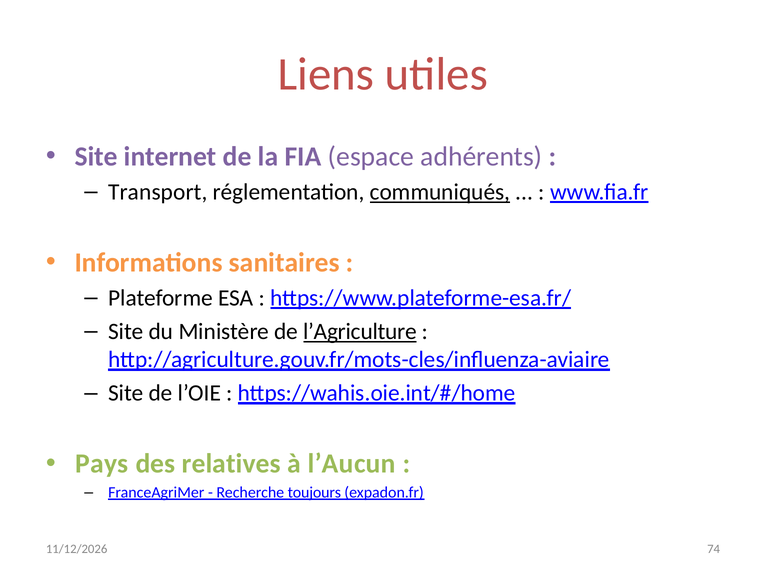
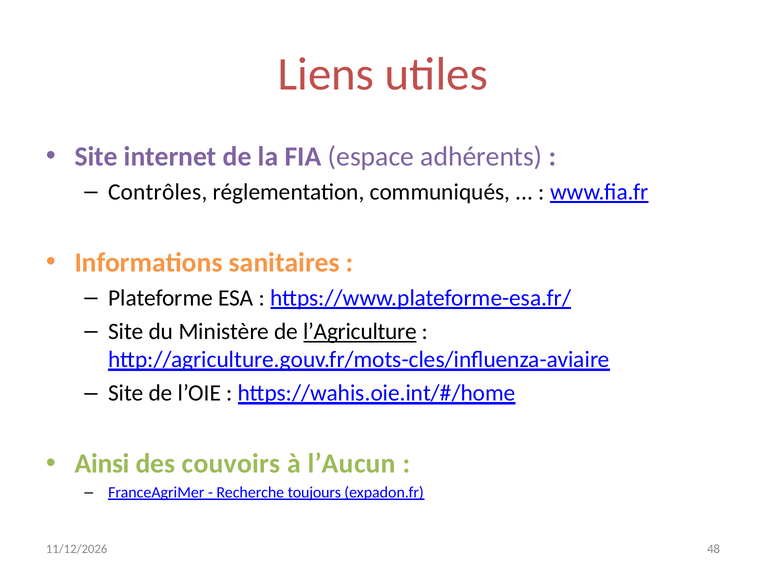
Transport: Transport -> Contrôles
communiqués underline: present -> none
Pays: Pays -> Ainsi
relatives: relatives -> couvoirs
74: 74 -> 48
